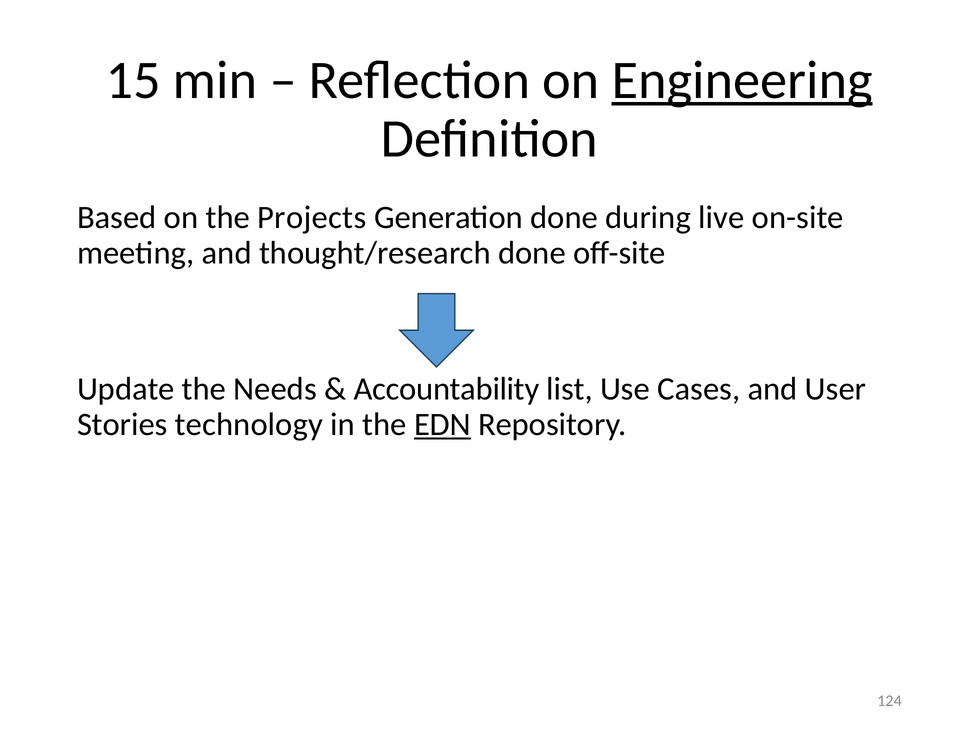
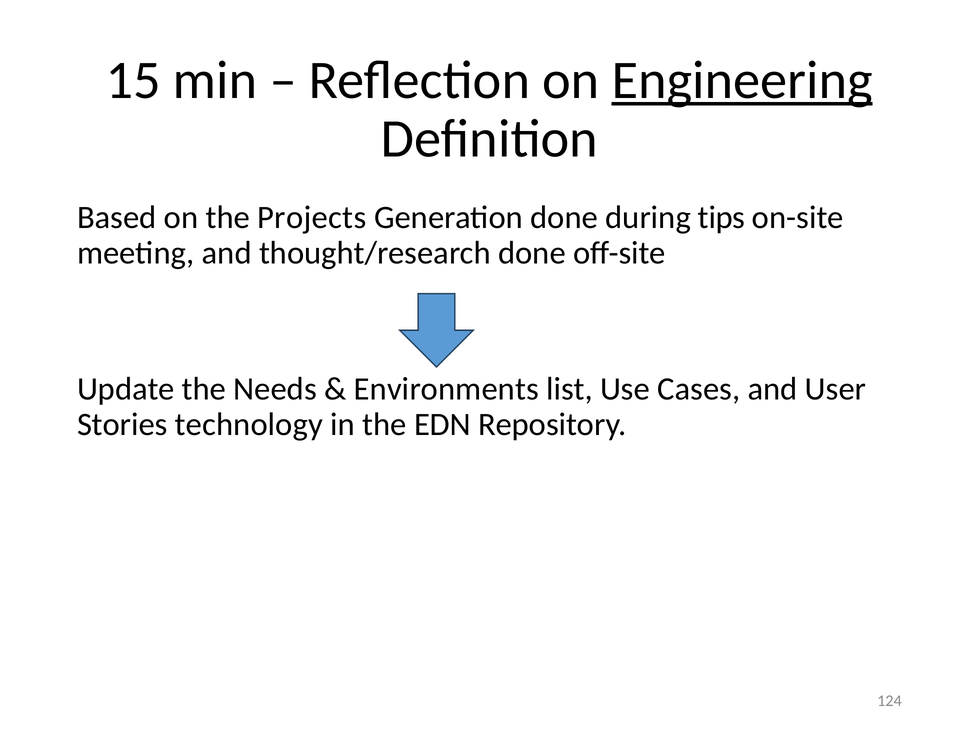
live: live -> tips
Accountability: Accountability -> Environments
EDN underline: present -> none
